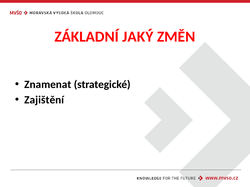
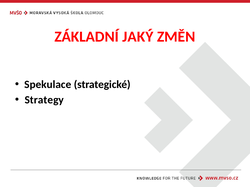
Znamenat: Znamenat -> Spekulace
Zajištění: Zajištění -> Strategy
